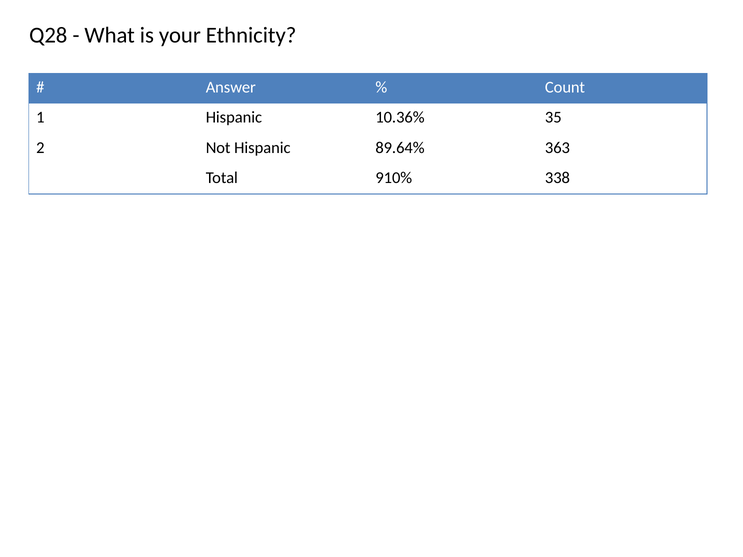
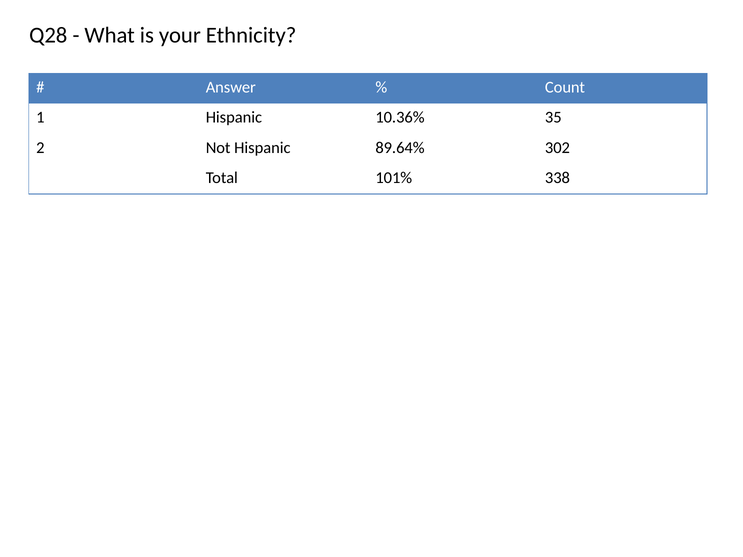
363: 363 -> 302
910%: 910% -> 101%
